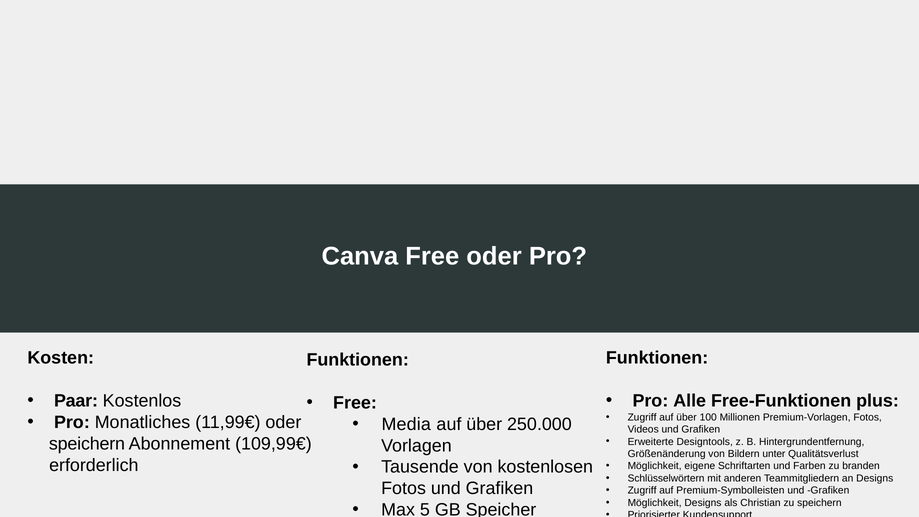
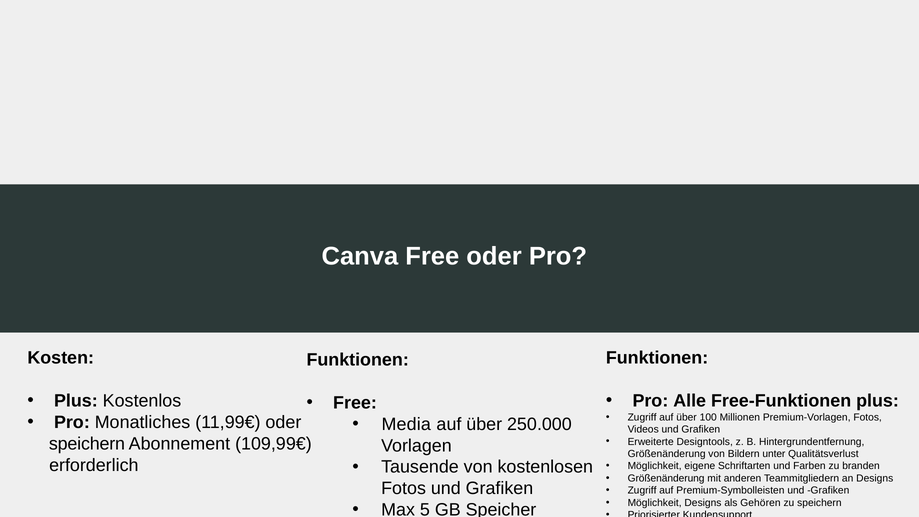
Paar at (76, 401): Paar -> Plus
Schlüsselwörtern at (666, 478): Schlüsselwörtern -> Größenänderung
Christian: Christian -> Gehören
